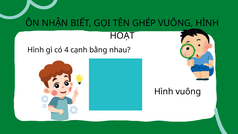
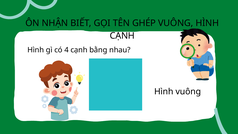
HOẠT at (122, 36): HOẠT -> CẠNH
